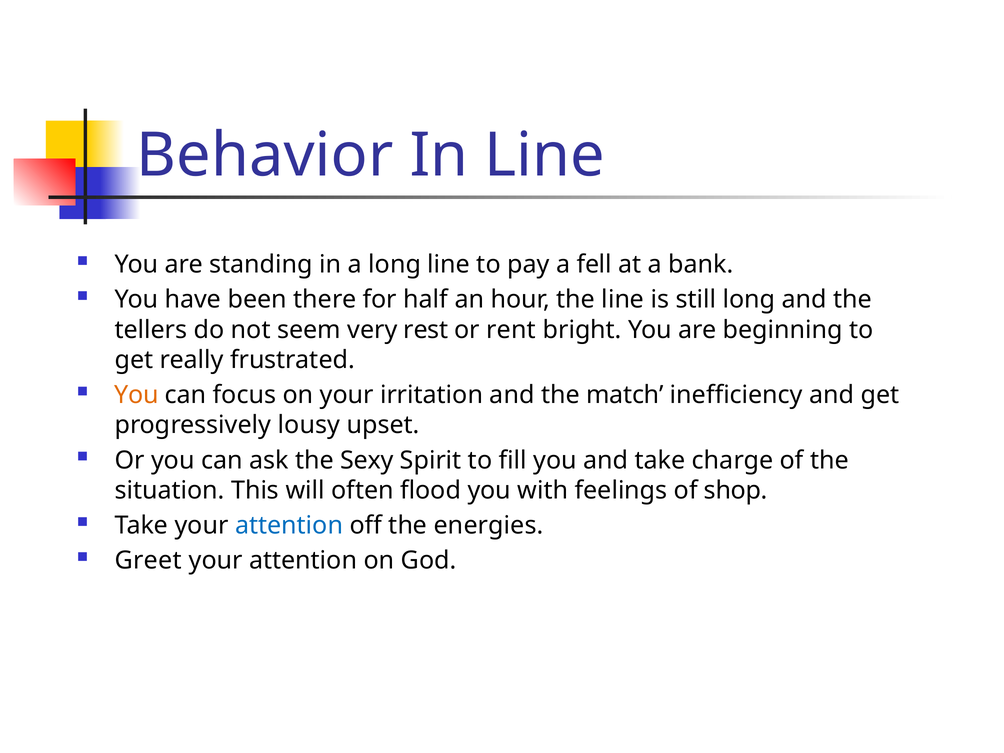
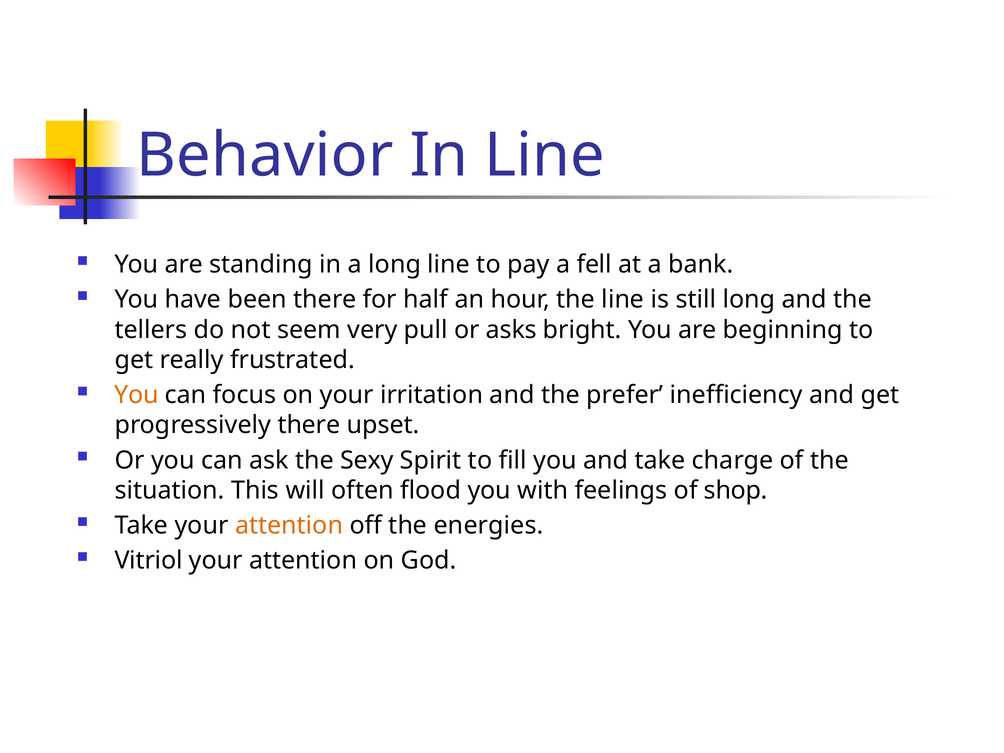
rest: rest -> pull
rent: rent -> asks
match: match -> prefer
progressively lousy: lousy -> there
attention at (289, 525) colour: blue -> orange
Greet: Greet -> Vitriol
